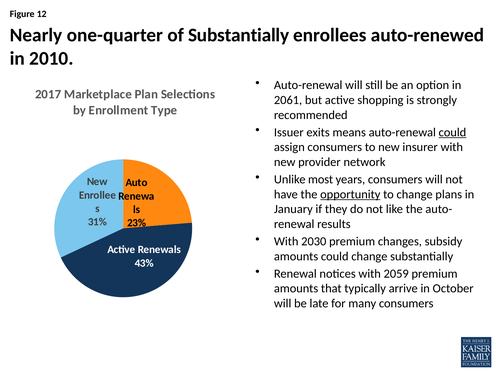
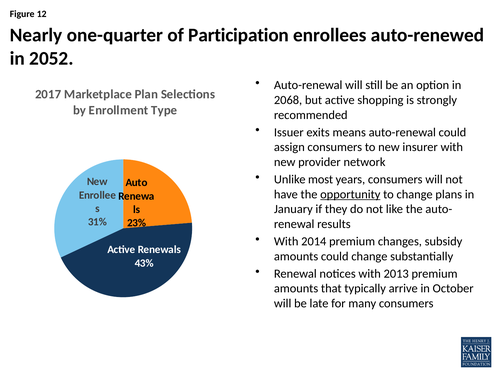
of Substantially: Substantially -> Participation
2010: 2010 -> 2052
2061: 2061 -> 2068
could at (452, 132) underline: present -> none
2030: 2030 -> 2014
2059: 2059 -> 2013
